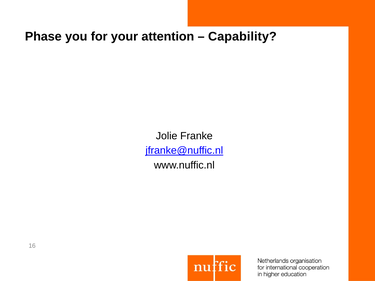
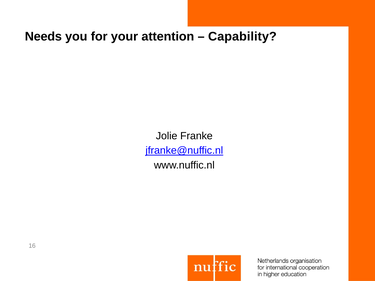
Phase: Phase -> Needs
